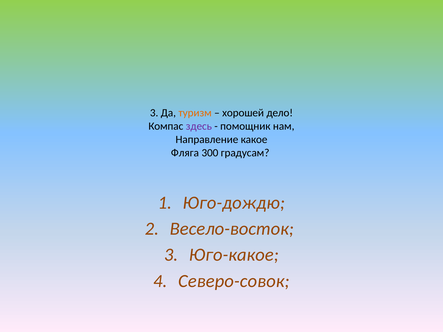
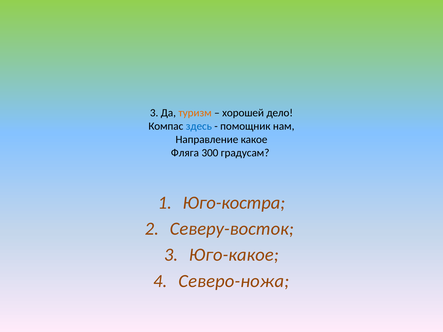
здесь colour: purple -> blue
Юго-дождю: Юго-дождю -> Юго-костра
Весело-восток: Весело-восток -> Северу-восток
Северо-совок: Северо-совок -> Северо-ножа
